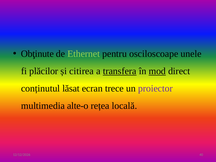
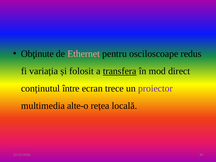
Ethernet colour: light green -> pink
unele: unele -> redus
plăcilor: plăcilor -> variația
citirea: citirea -> folosit
mod underline: present -> none
lăsat: lăsat -> între
